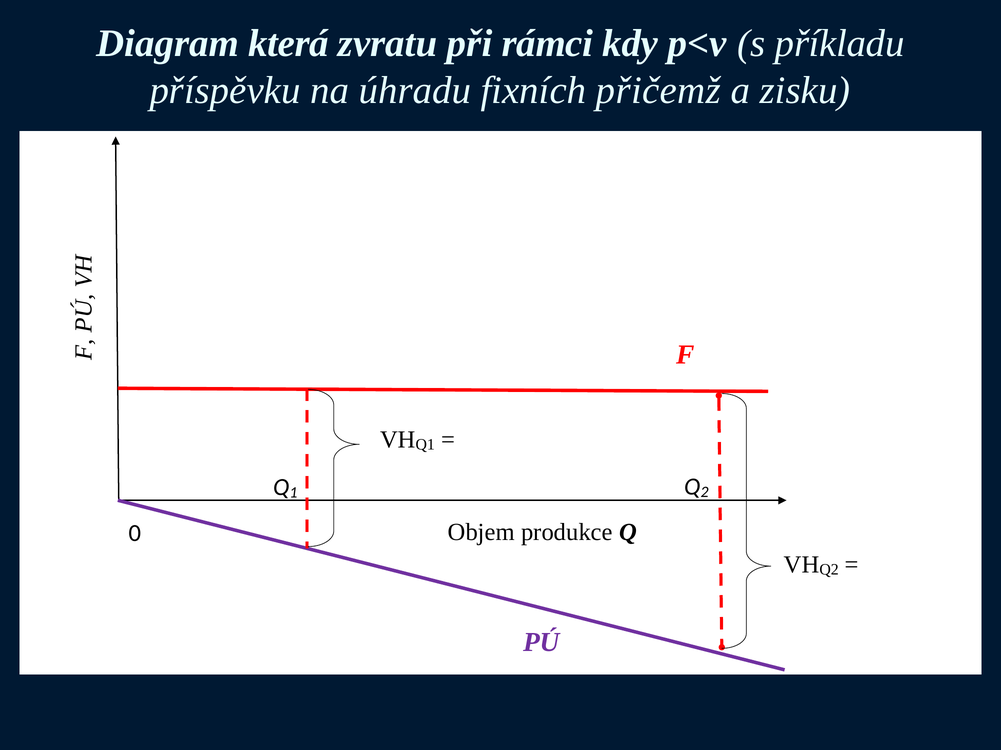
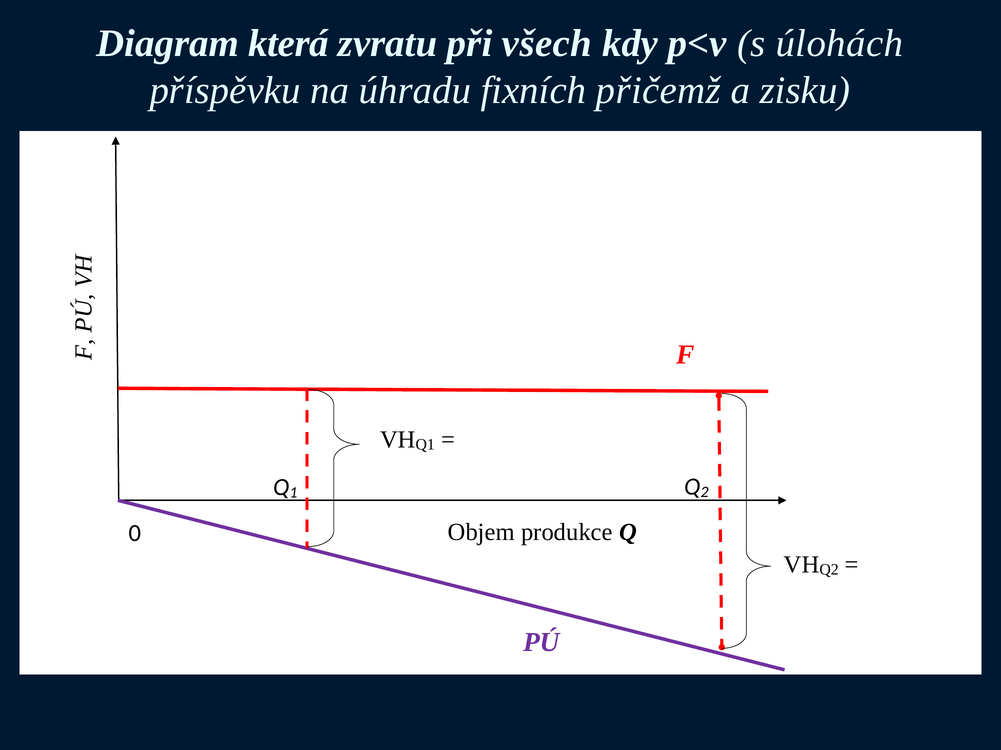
rámci: rámci -> všech
příkladu: příkladu -> úlohách
